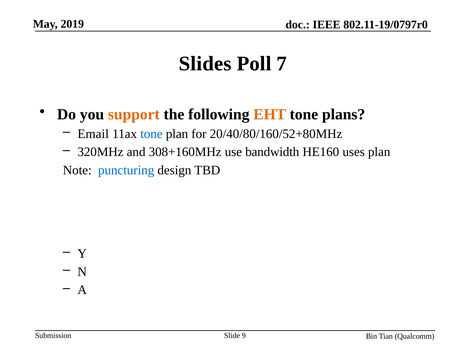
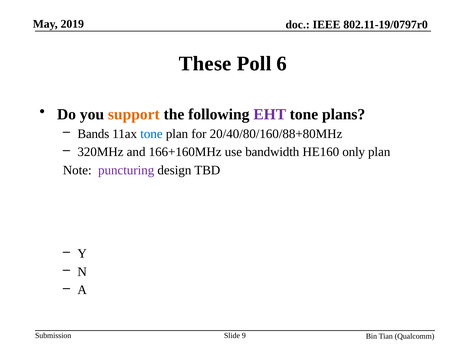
Slides: Slides -> These
7: 7 -> 6
EHT colour: orange -> purple
Email: Email -> Bands
20/40/80/160/52+80MHz: 20/40/80/160/52+80MHz -> 20/40/80/160/88+80MHz
308+160MHz: 308+160MHz -> 166+160MHz
uses: uses -> only
puncturing colour: blue -> purple
